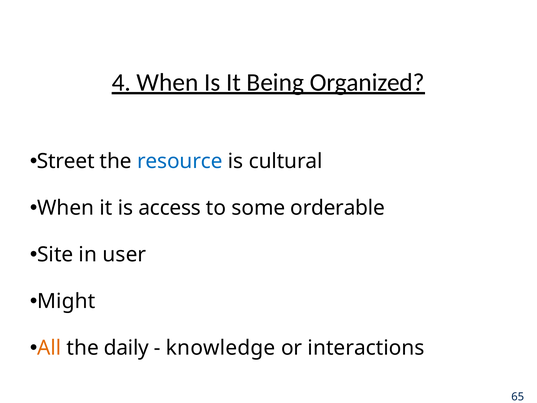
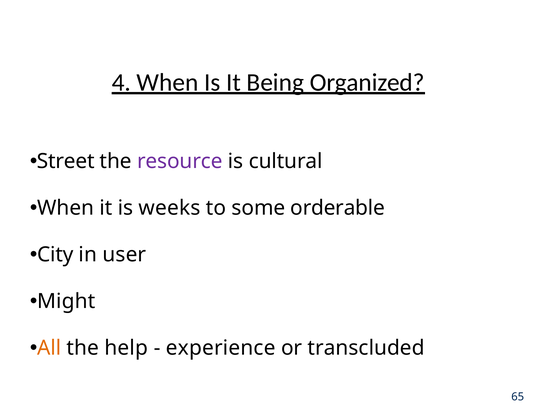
resource colour: blue -> purple
access: access -> weeks
Site: Site -> City
daily: daily -> help
knowledge: knowledge -> experience
interactions: interactions -> transcluded
